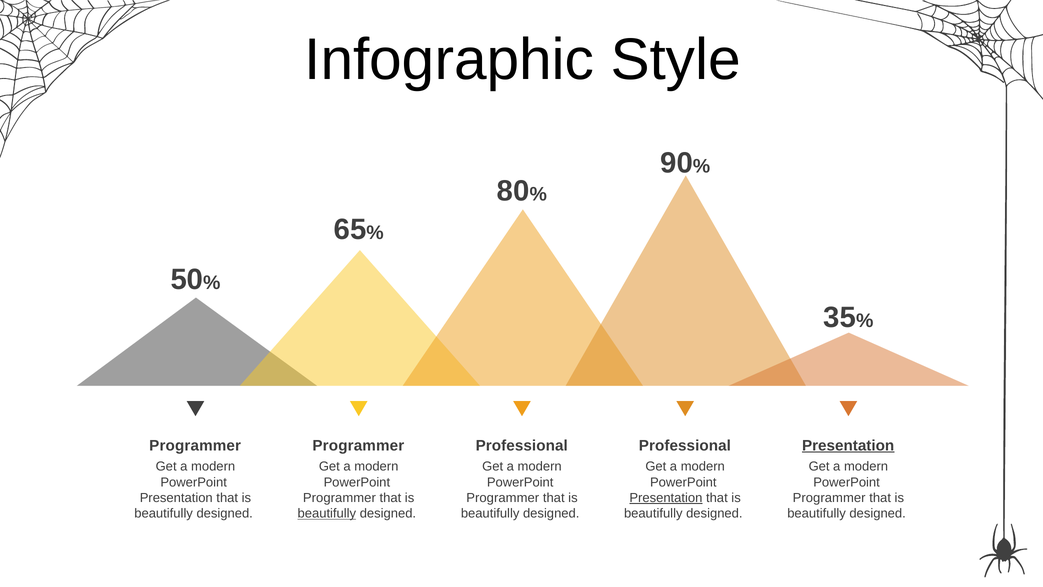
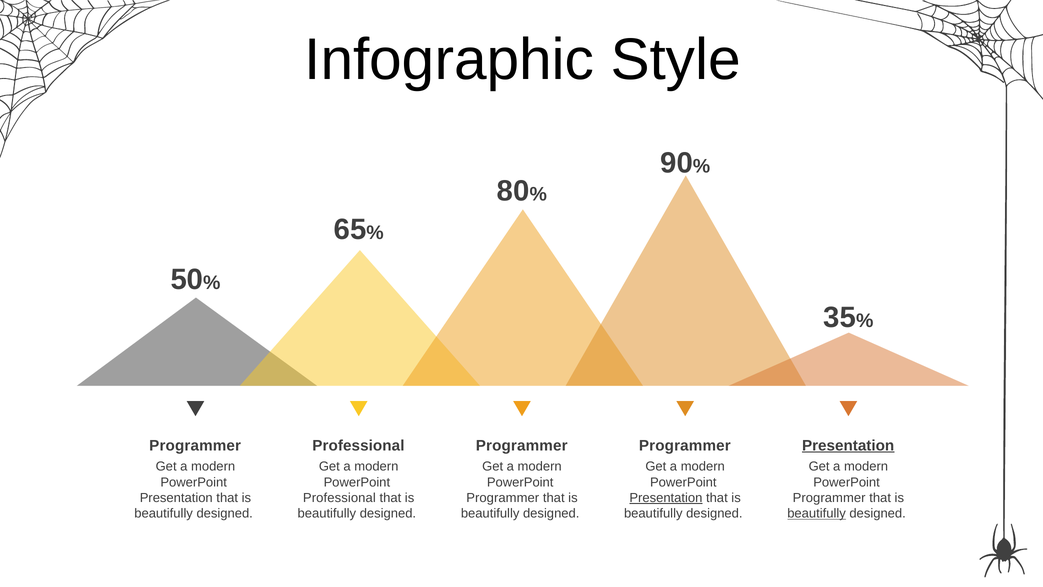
Programmer at (358, 445): Programmer -> Professional
Professional at (522, 445): Professional -> Programmer
Professional at (685, 445): Professional -> Programmer
Programmer at (339, 498): Programmer -> Professional
beautifully at (327, 513) underline: present -> none
beautifully at (817, 513) underline: none -> present
